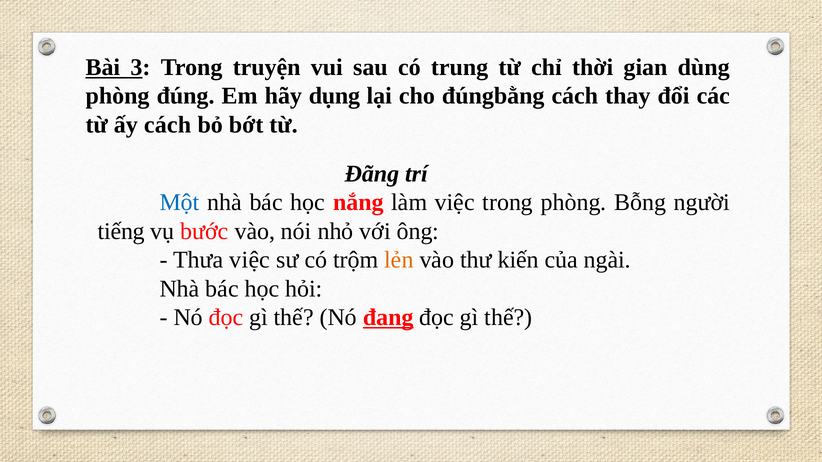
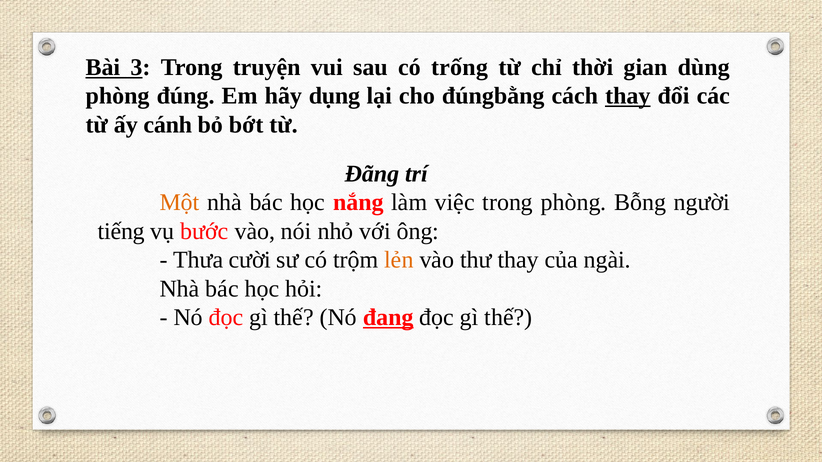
trung: trung -> trống
thay at (628, 96) underline: none -> present
ấy cách: cách -> cánh
Một colour: blue -> orange
Thưa việc: việc -> cười
thư kiến: kiến -> thay
